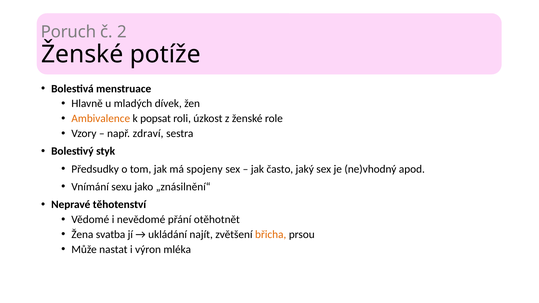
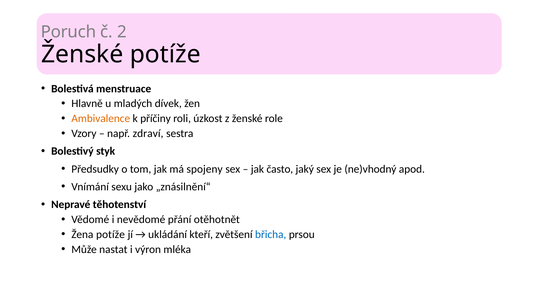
popsat: popsat -> příčiny
Žena svatba: svatba -> potíže
najít: najít -> kteří
břicha colour: orange -> blue
